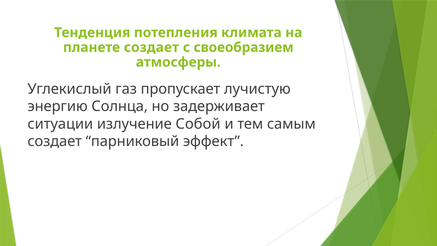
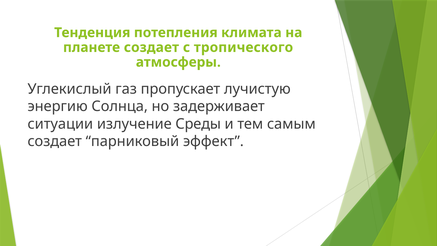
своеобразием: своеобразием -> тропического
Собой: Собой -> Среды
